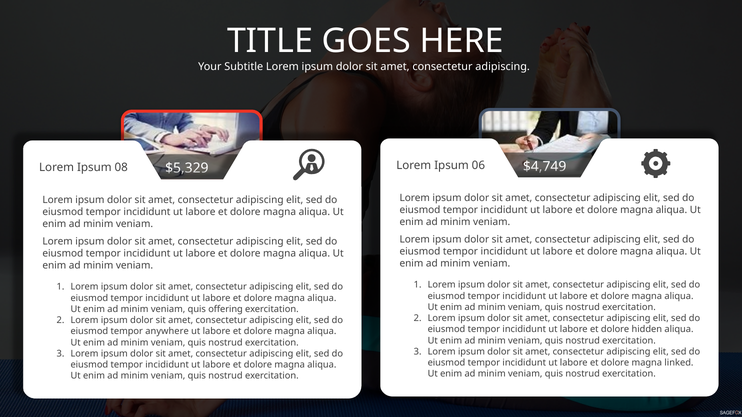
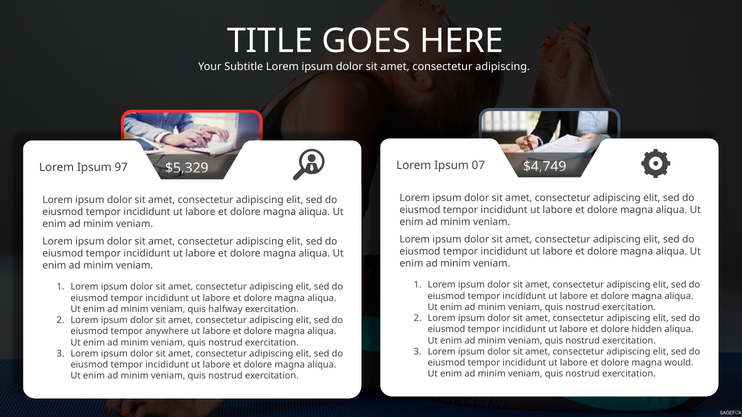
06: 06 -> 07
08: 08 -> 97
offering: offering -> halfway
linked: linked -> would
